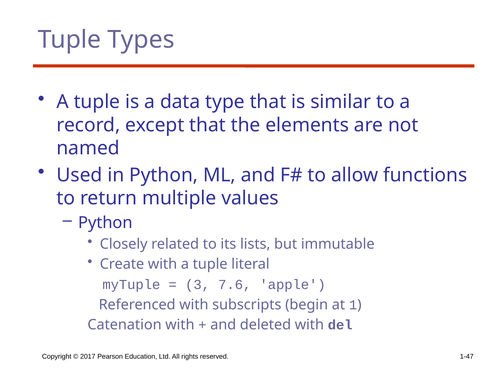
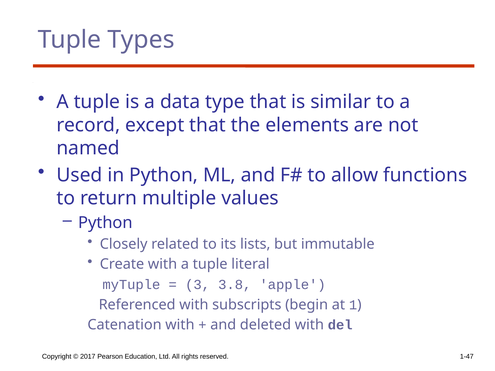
7.6: 7.6 -> 3.8
